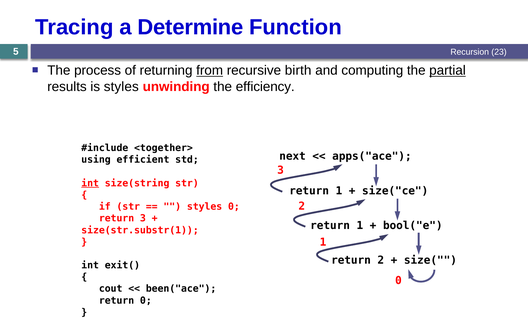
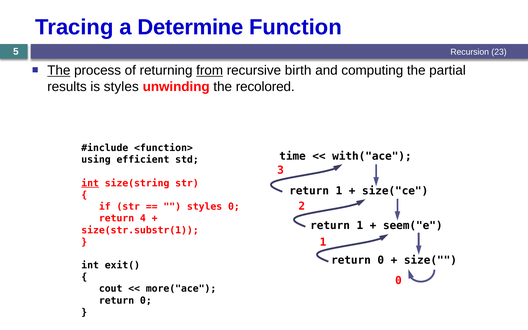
The at (59, 71) underline: none -> present
partial underline: present -> none
efficiency: efficiency -> recolored
<together>: <together> -> <function>
next: next -> time
apps("ace: apps("ace -> with("ace
return 3: 3 -> 4
bool("e: bool("e -> seem("e
2 at (381, 260): 2 -> 0
been("ace: been("ace -> more("ace
